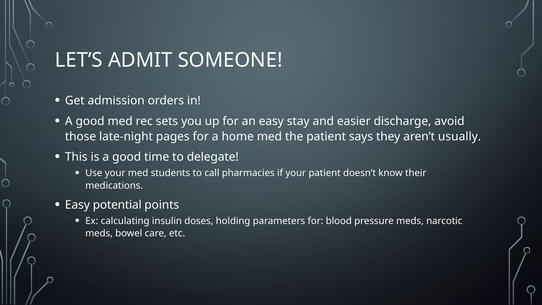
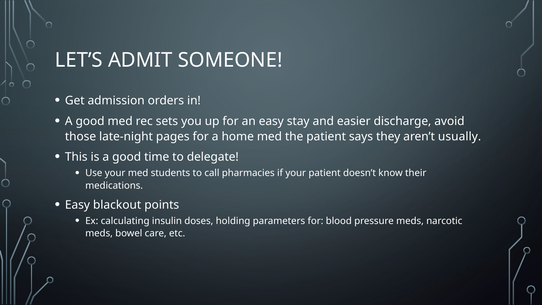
potential: potential -> blackout
